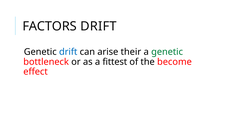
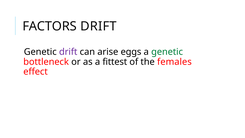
drift at (68, 52) colour: blue -> purple
their: their -> eggs
become: become -> females
